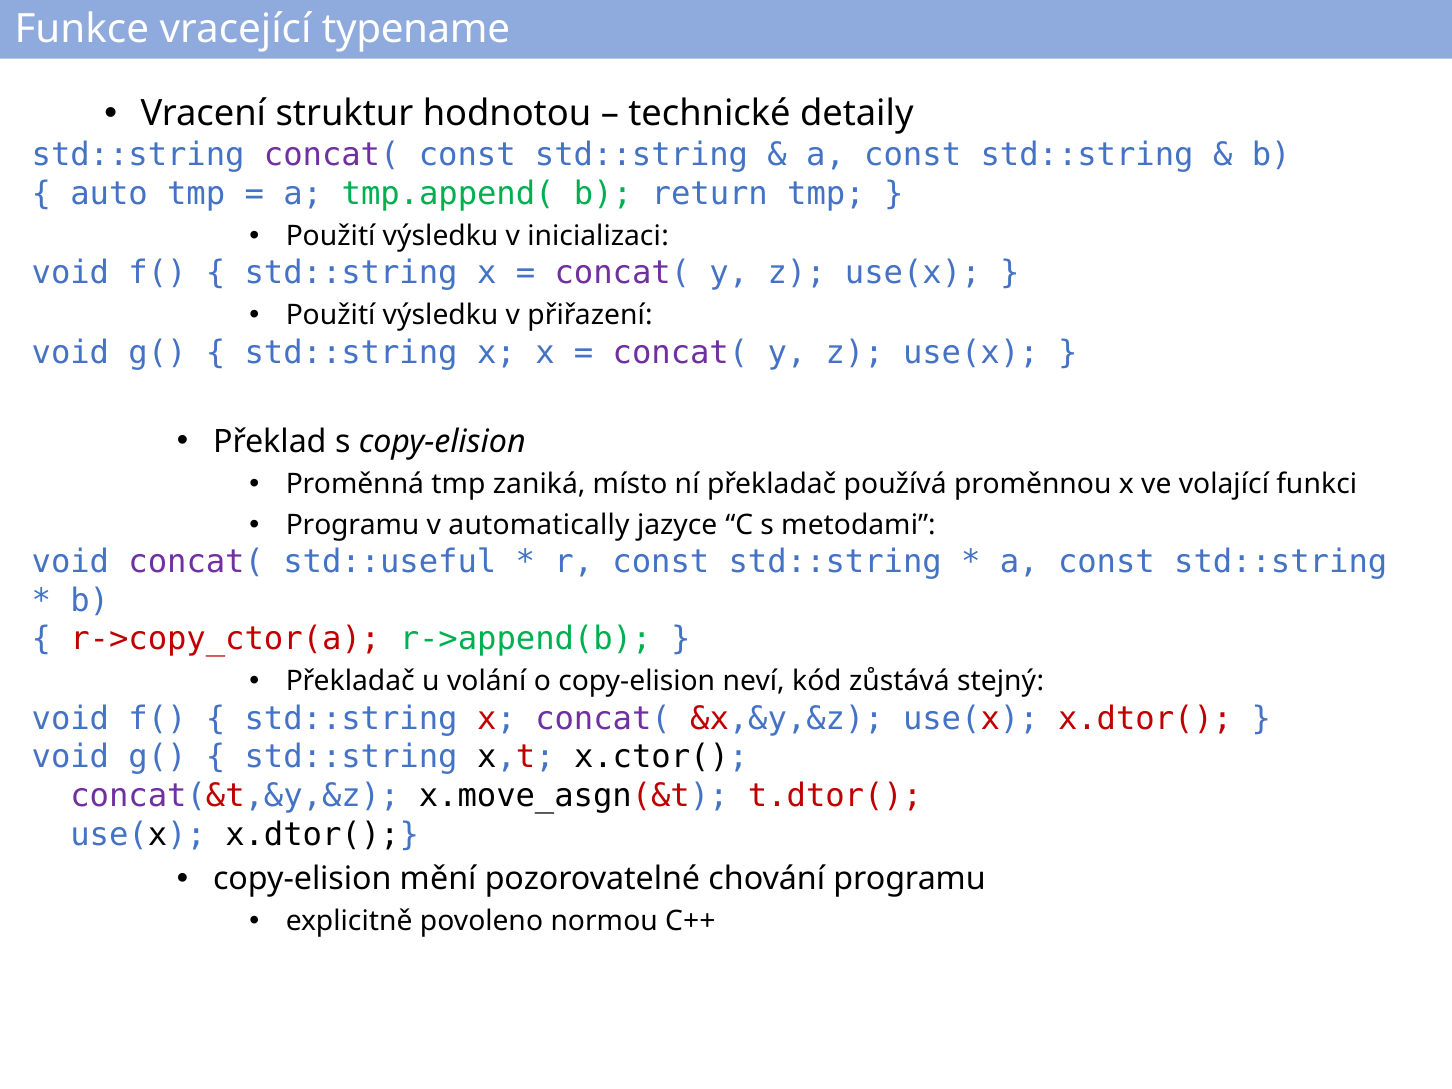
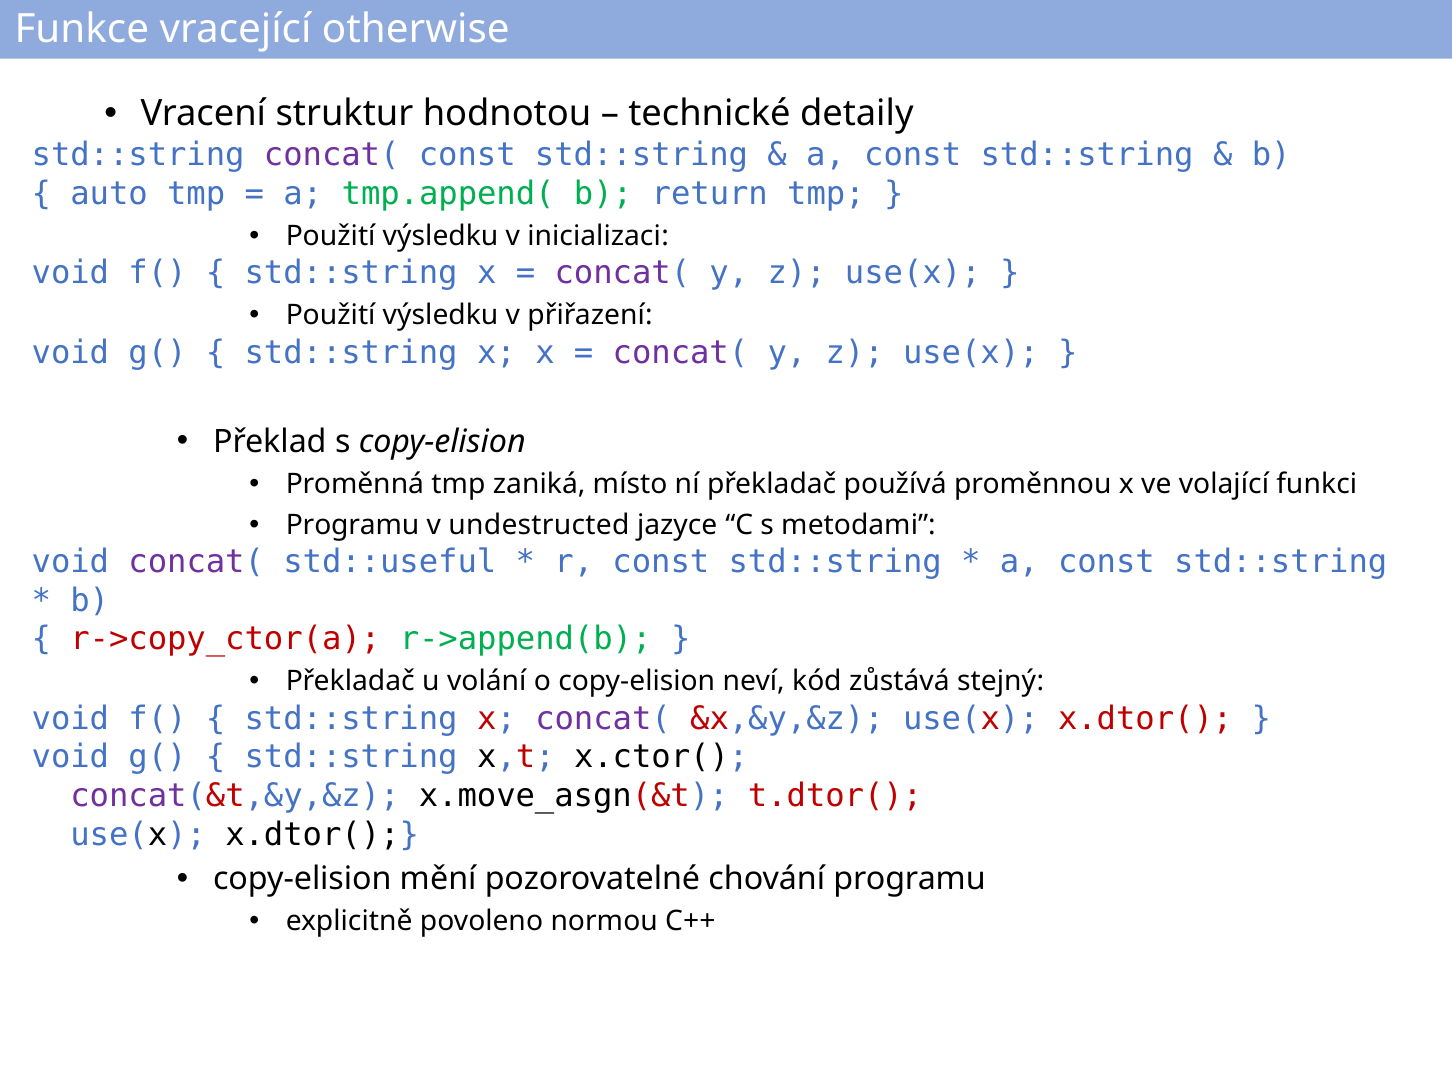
typename: typename -> otherwise
automatically: automatically -> undestructed
